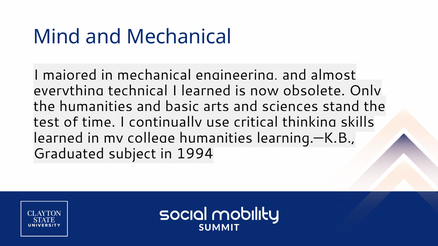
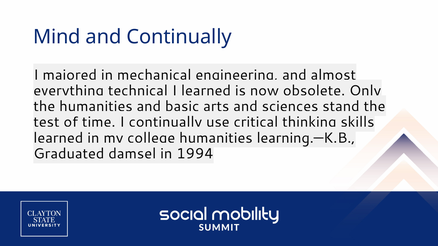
and Mechanical: Mechanical -> Continually
subject: subject -> damsel
